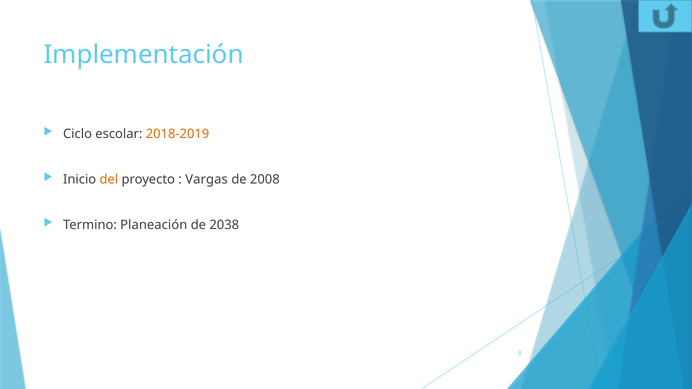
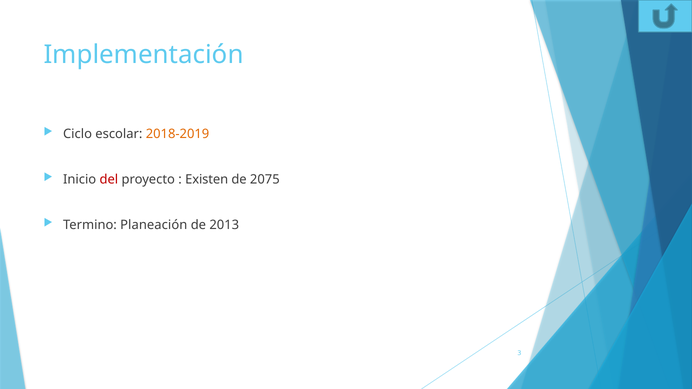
del colour: orange -> red
Vargas: Vargas -> Existen
2008: 2008 -> 2075
2038: 2038 -> 2013
